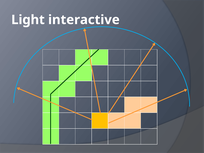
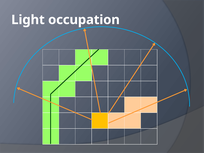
interactive: interactive -> occupation
